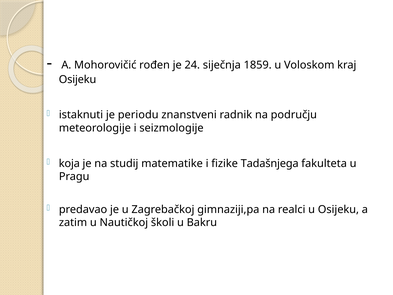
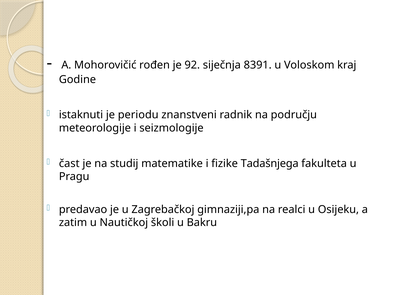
24: 24 -> 92
1859: 1859 -> 8391
Osijeku at (78, 79): Osijeku -> Godine
koja: koja -> čast
